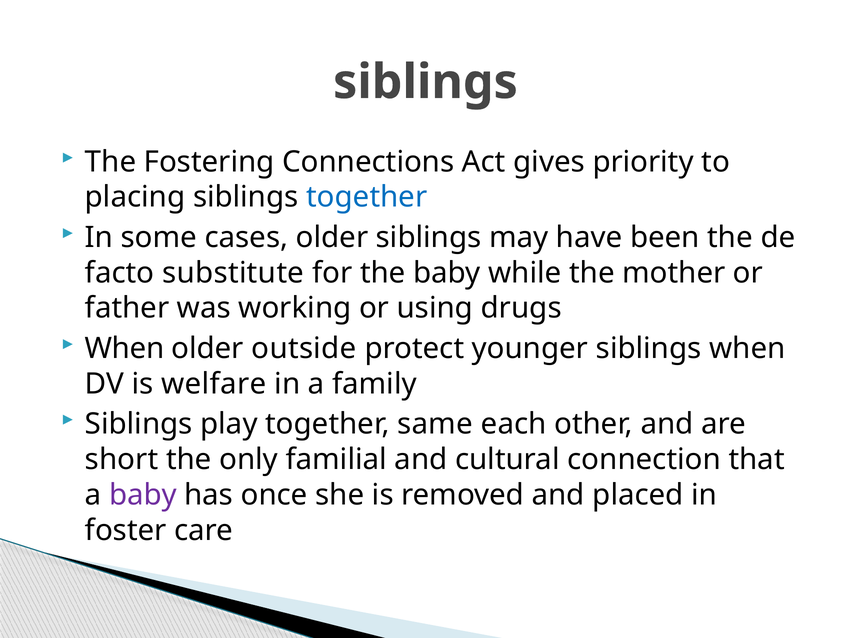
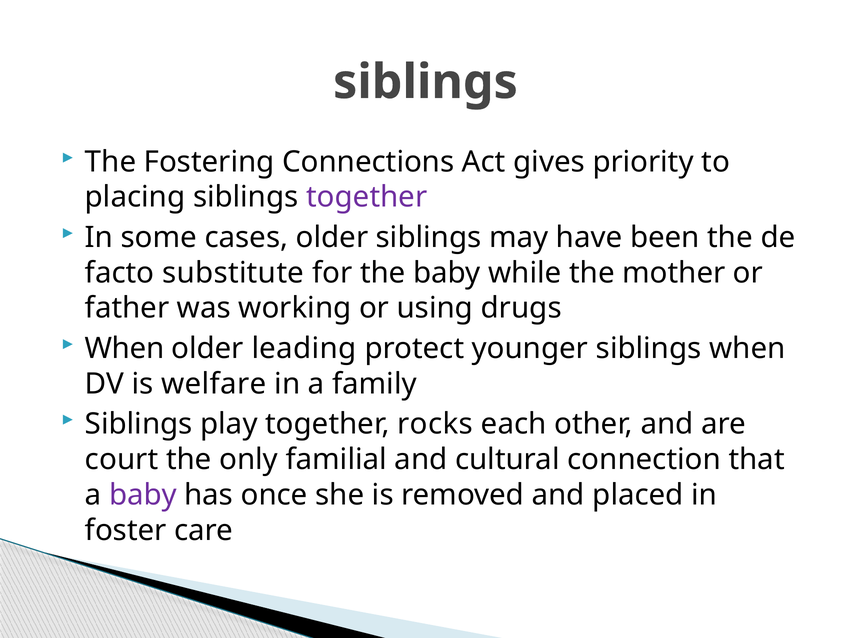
together at (367, 197) colour: blue -> purple
outside: outside -> leading
same: same -> rocks
short: short -> court
